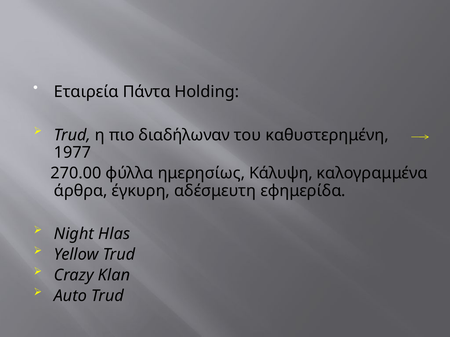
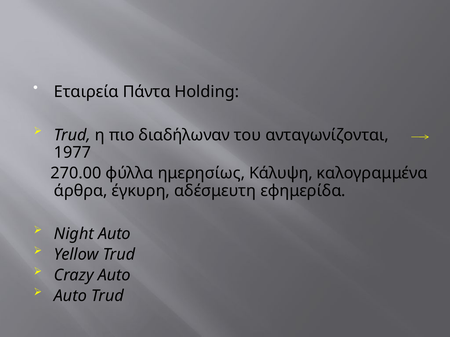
καθυστερημένη: καθυστερημένη -> ανταγωνίζονται
Night Hlas: Hlas -> Auto
Crazy Klan: Klan -> Auto
